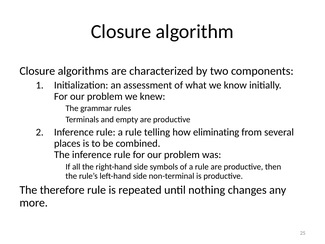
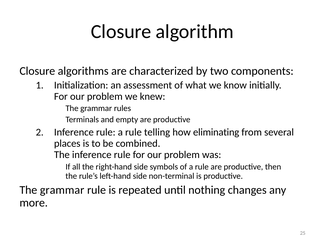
therefore at (62, 190): therefore -> grammar
